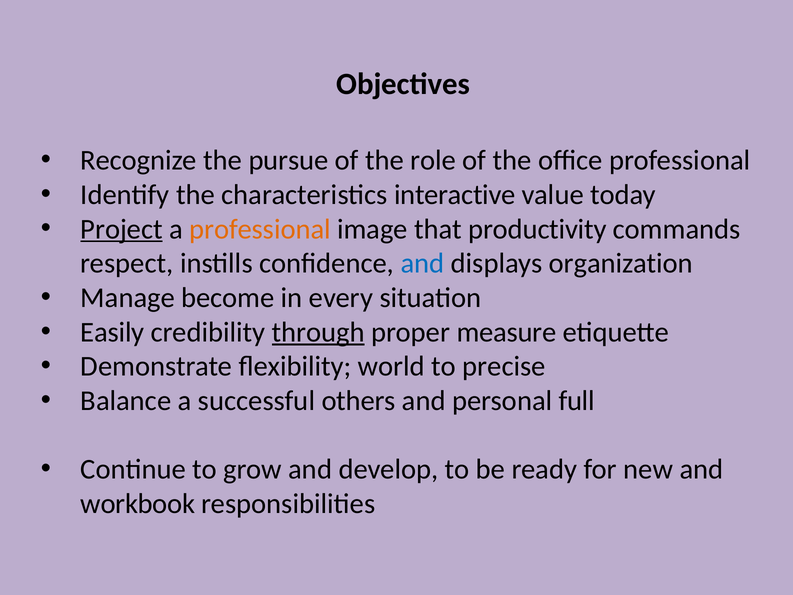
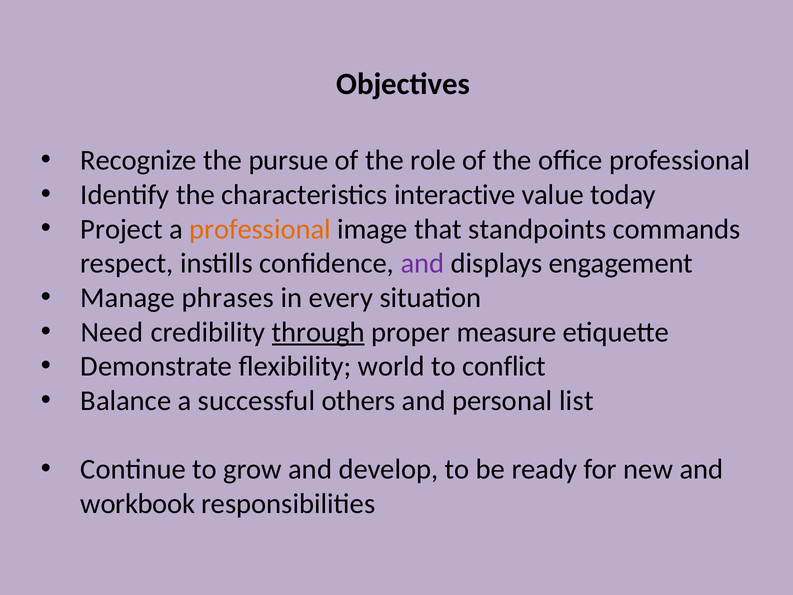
Project underline: present -> none
productivity: productivity -> standpoints
and at (422, 263) colour: blue -> purple
organization: organization -> engagement
become: become -> phrases
Easily: Easily -> Need
precise: precise -> conflict
full: full -> list
